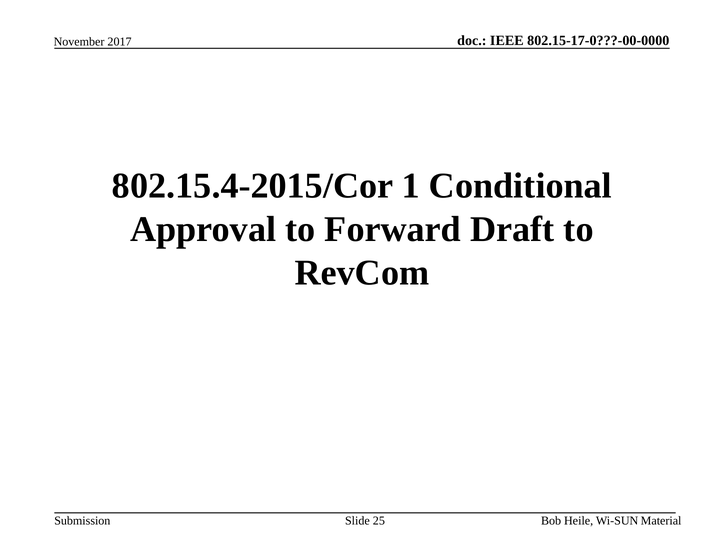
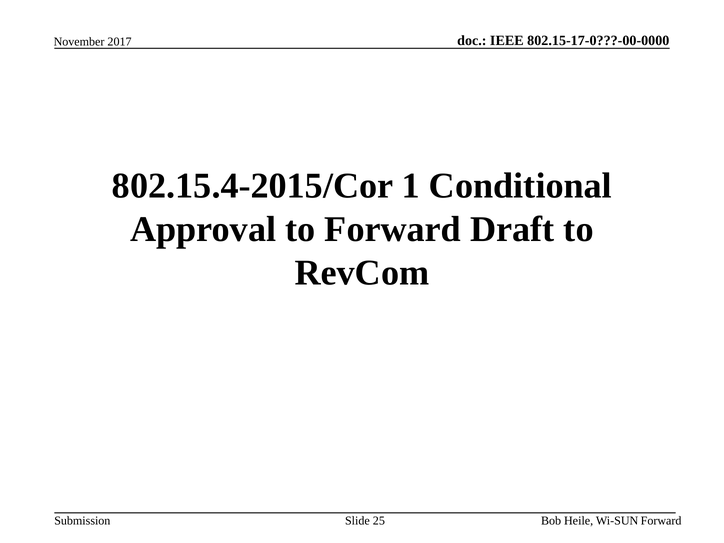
Wi-SUN Material: Material -> Forward
